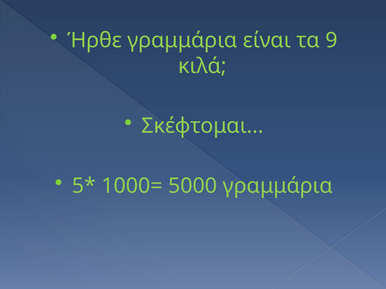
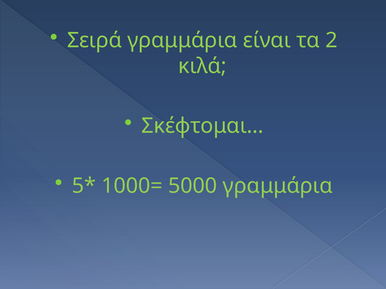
Ήρθε: Ήρθε -> Σειρά
9: 9 -> 2
